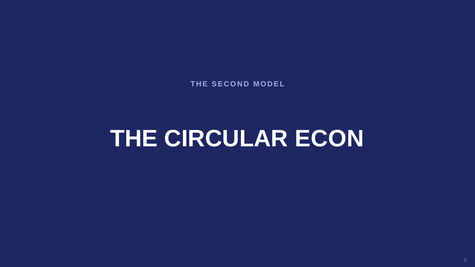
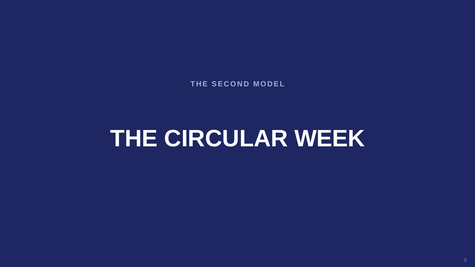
ECON: ECON -> WEEK
